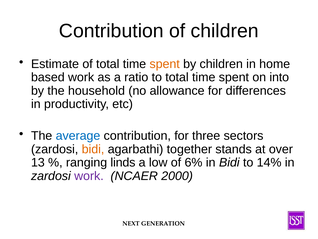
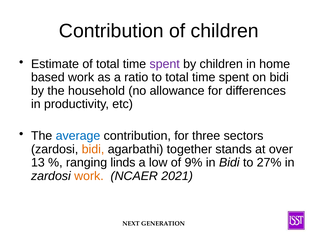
spent at (165, 64) colour: orange -> purple
on into: into -> bidi
6%: 6% -> 9%
14%: 14% -> 27%
work at (89, 176) colour: purple -> orange
2000: 2000 -> 2021
